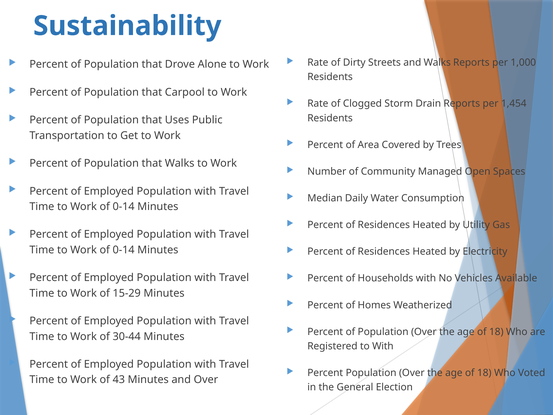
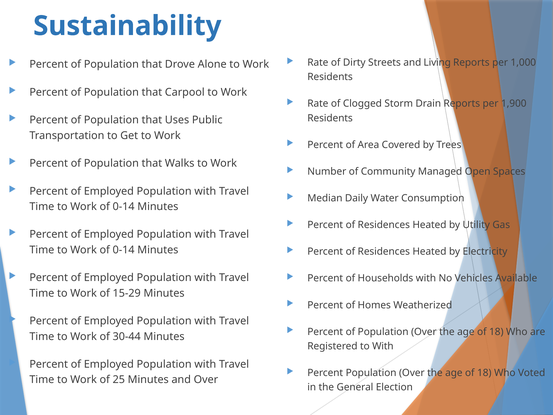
and Walks: Walks -> Living
1,454: 1,454 -> 1,900
43: 43 -> 25
